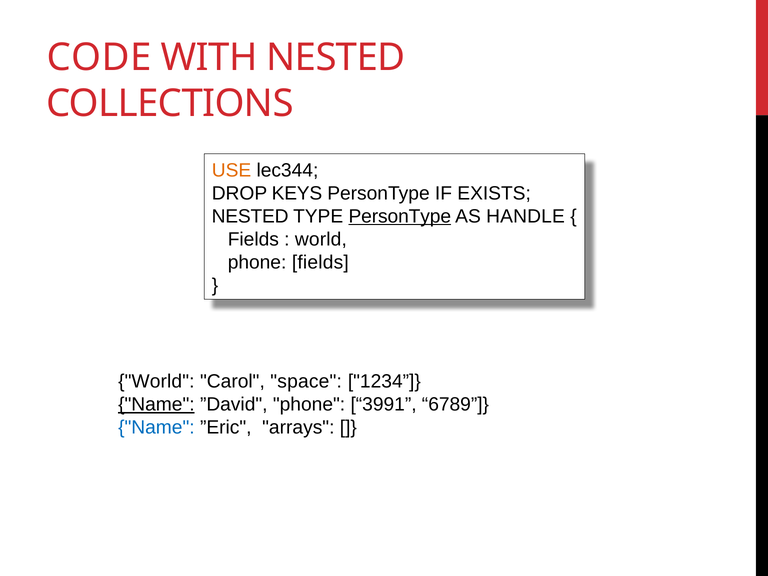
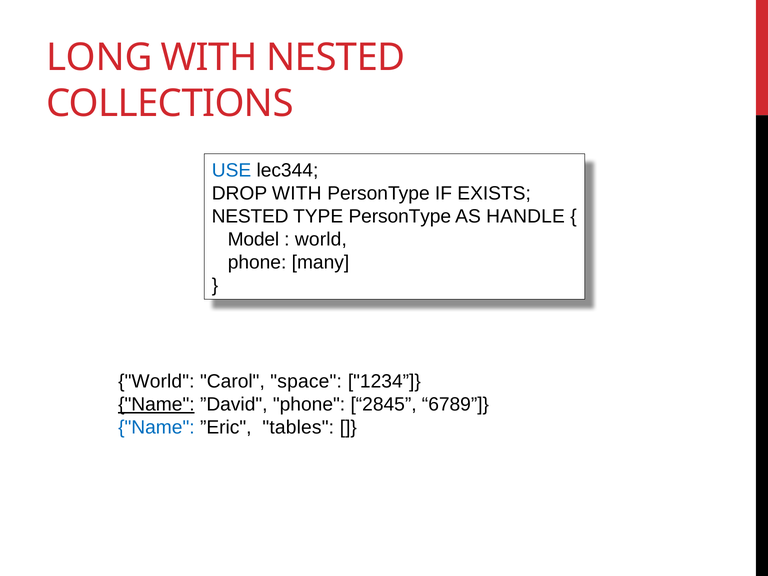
CODE: CODE -> LONG
USE colour: orange -> blue
DROP KEYS: KEYS -> WITH
PersonType at (400, 216) underline: present -> none
Fields at (253, 239): Fields -> Model
phone fields: fields -> many
3991: 3991 -> 2845
arrays: arrays -> tables
